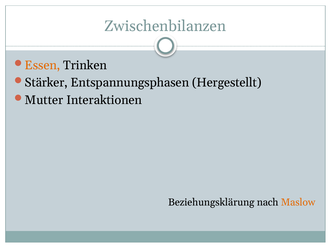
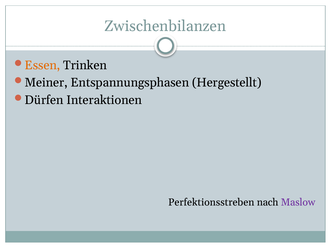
Stärker: Stärker -> Meiner
Mutter: Mutter -> Dürfen
Beziehungsklärung: Beziehungsklärung -> Perfektionsstreben
Maslow colour: orange -> purple
